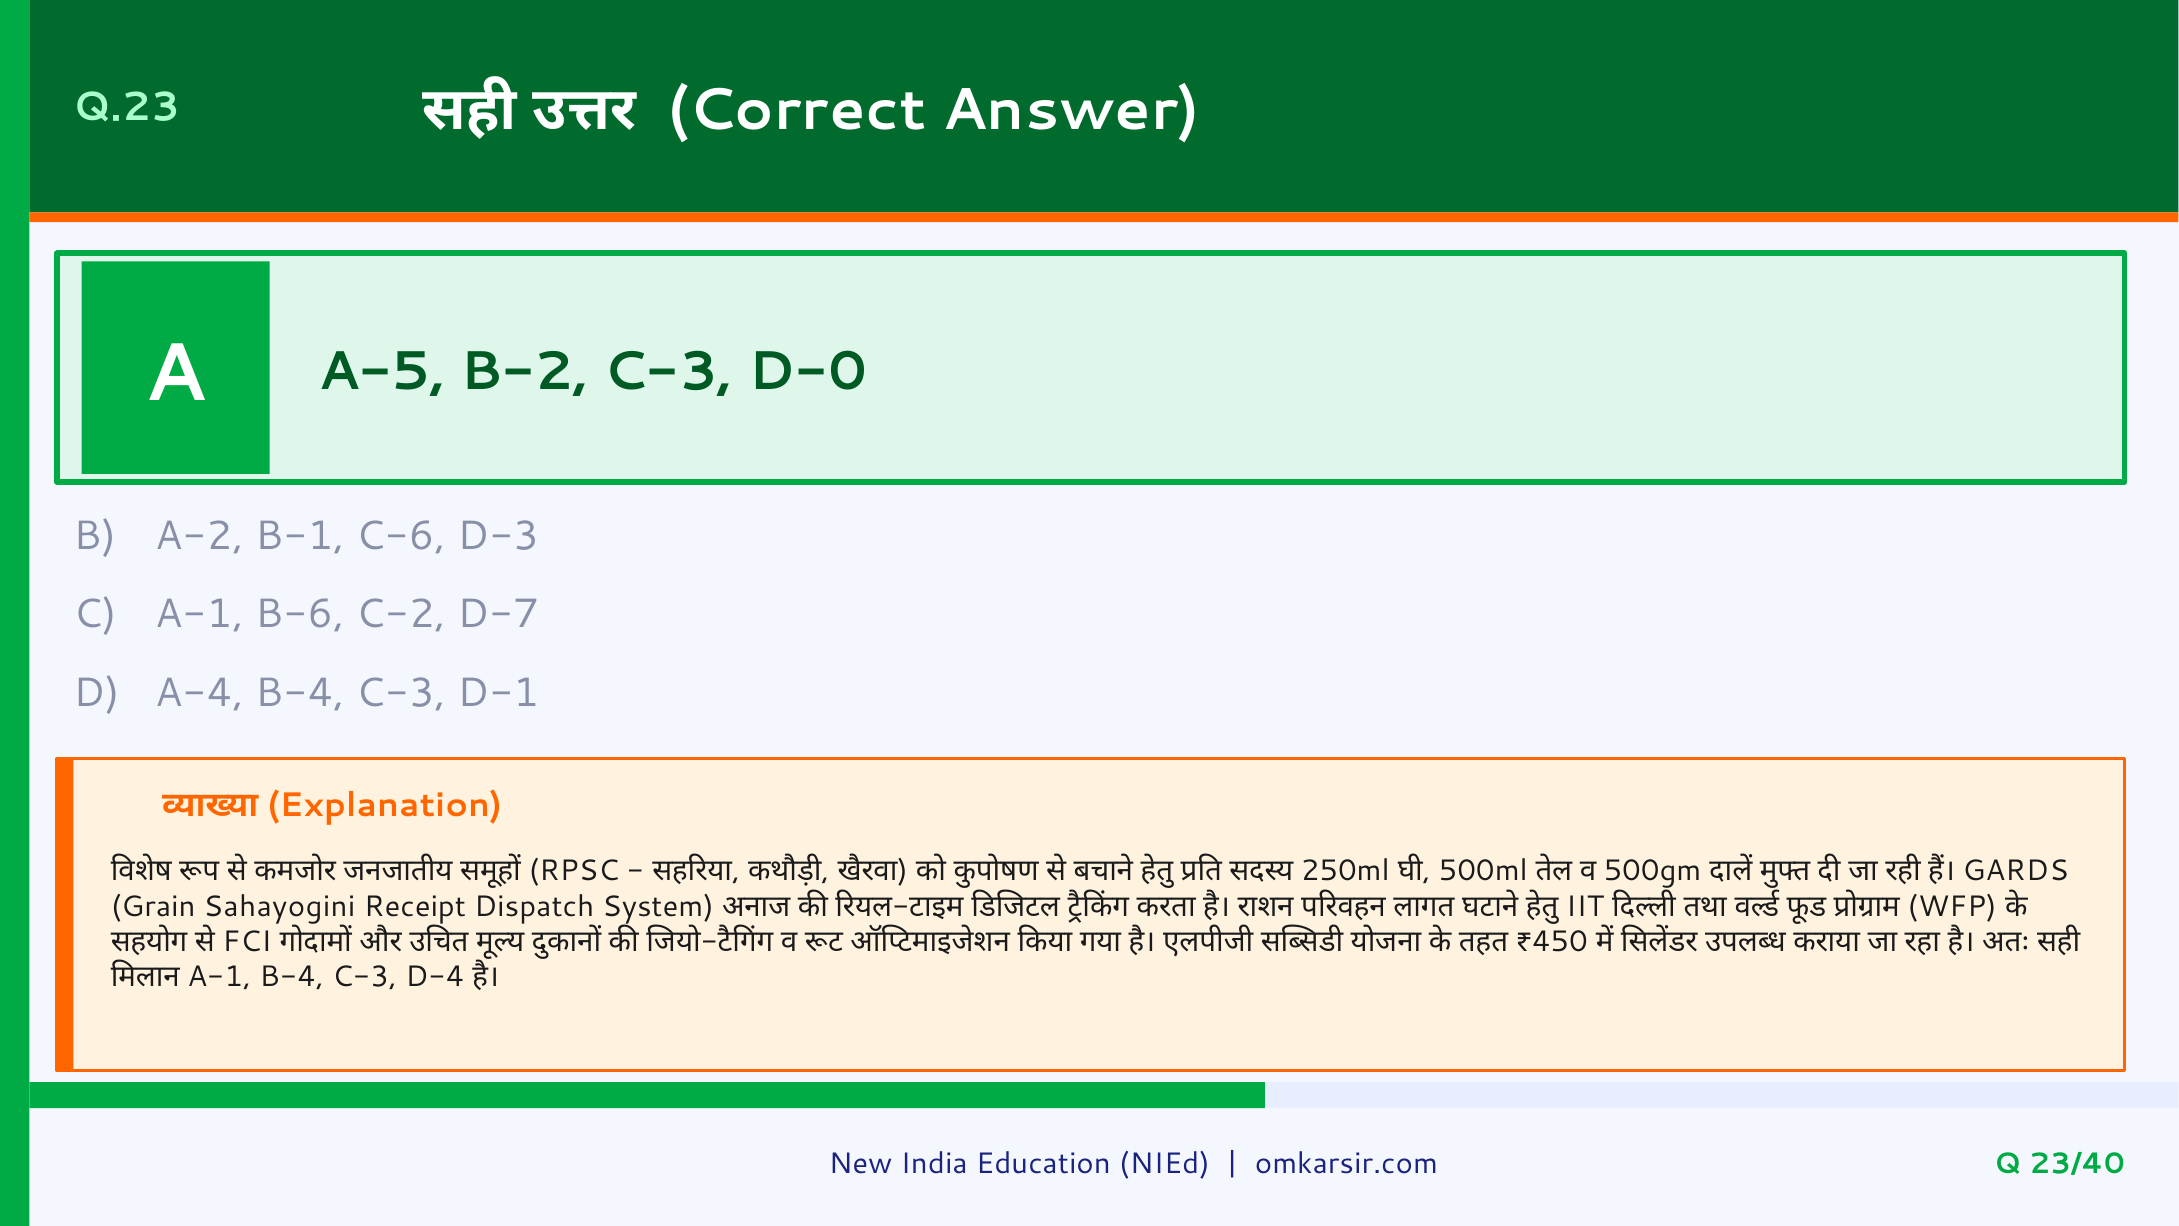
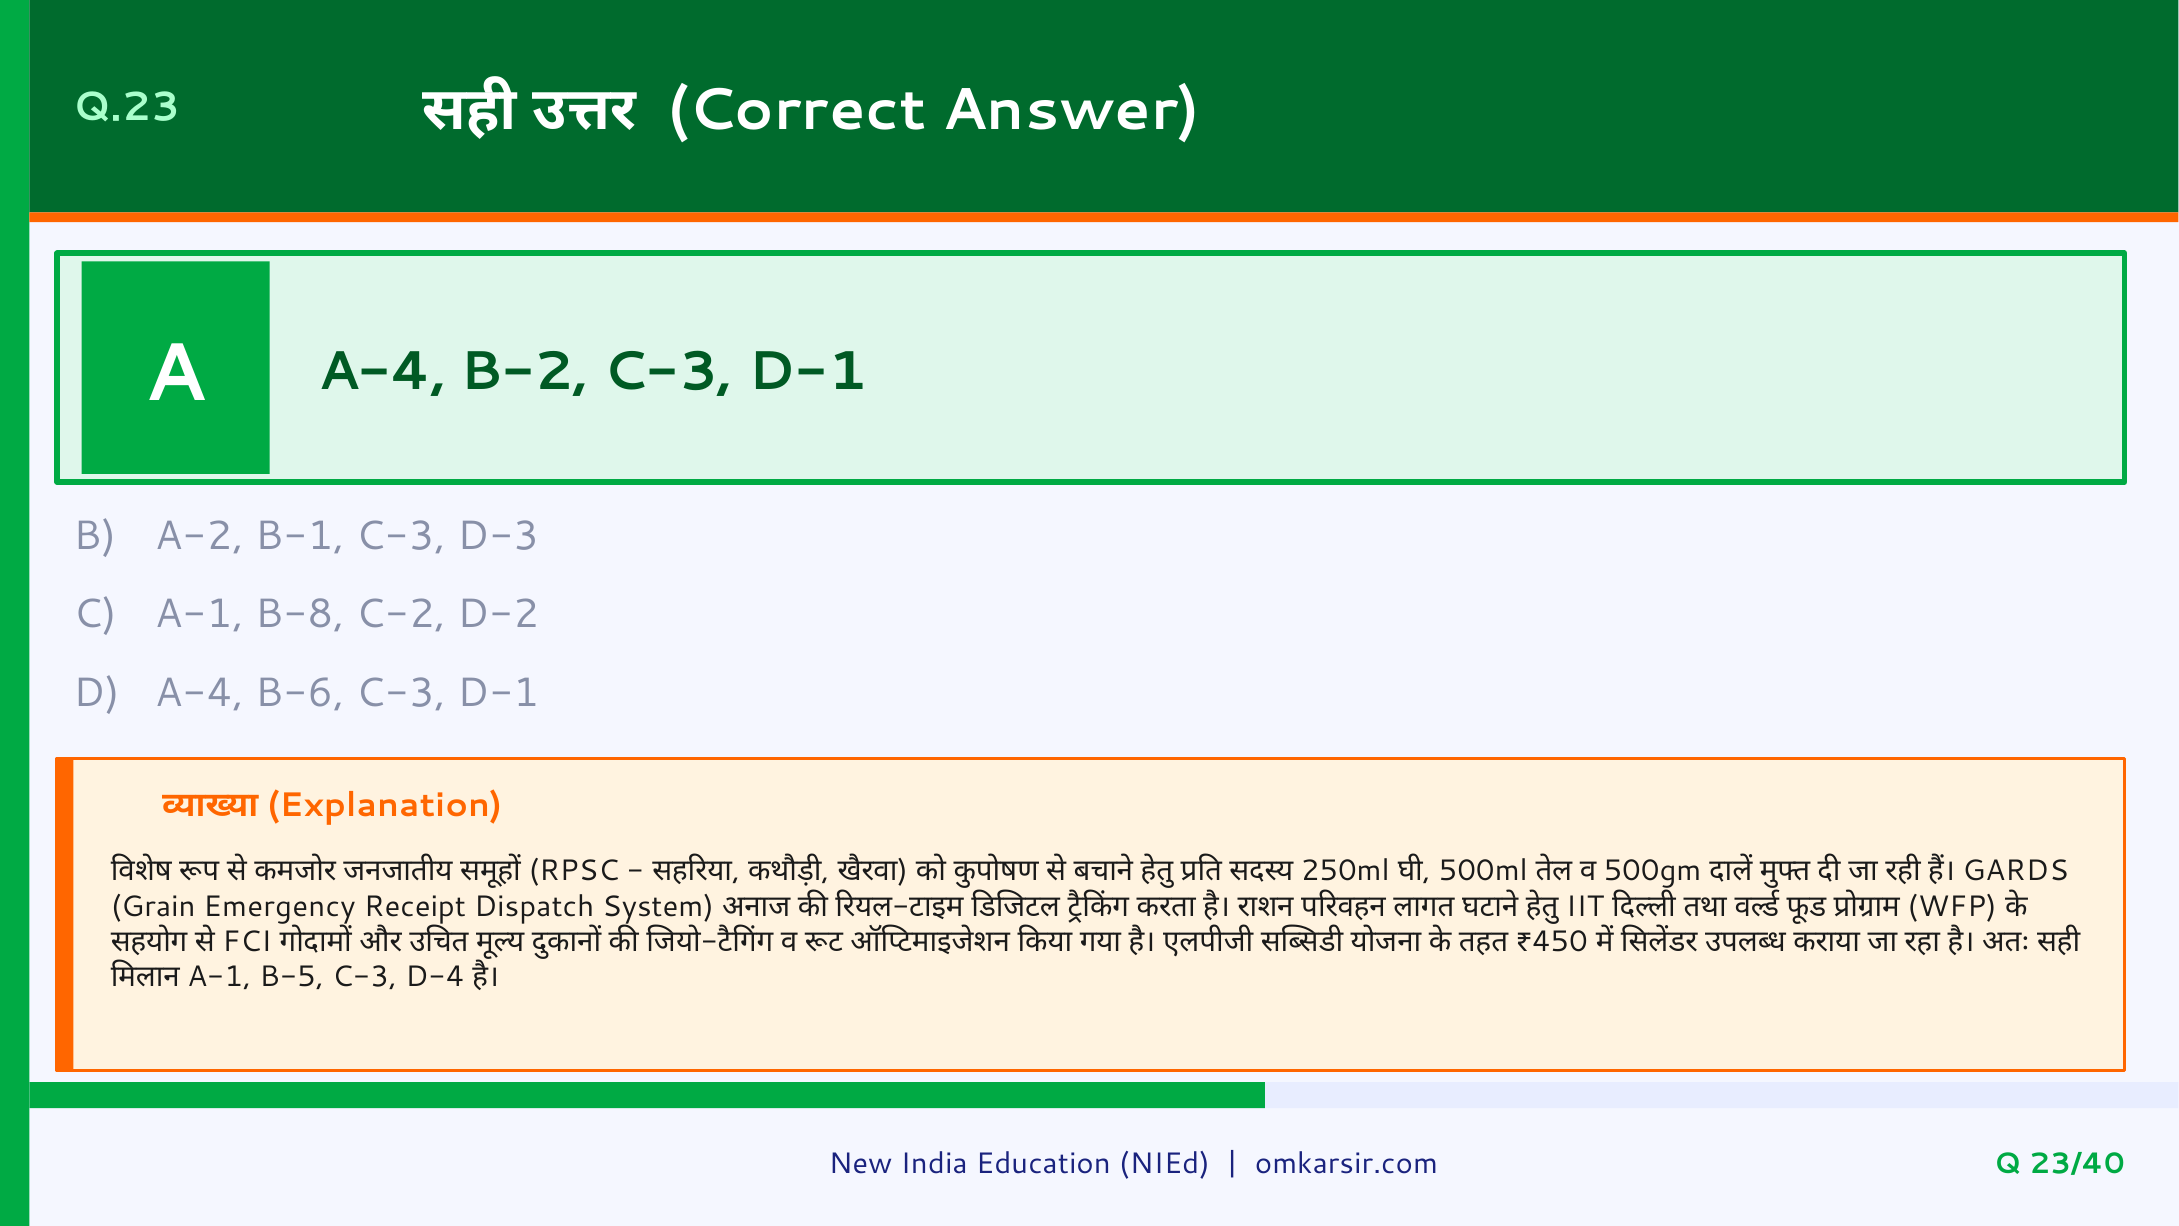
A A-5: A-5 -> A-4
B-2 C-3 D-0: D-0 -> D-1
B-1 C-6: C-6 -> C-3
B-6: B-6 -> B-8
D-7: D-7 -> D-2
A-4 B-4: B-4 -> B-6
Sahayogini: Sahayogini -> Emergency
A-1 B-4: B-4 -> B-5
